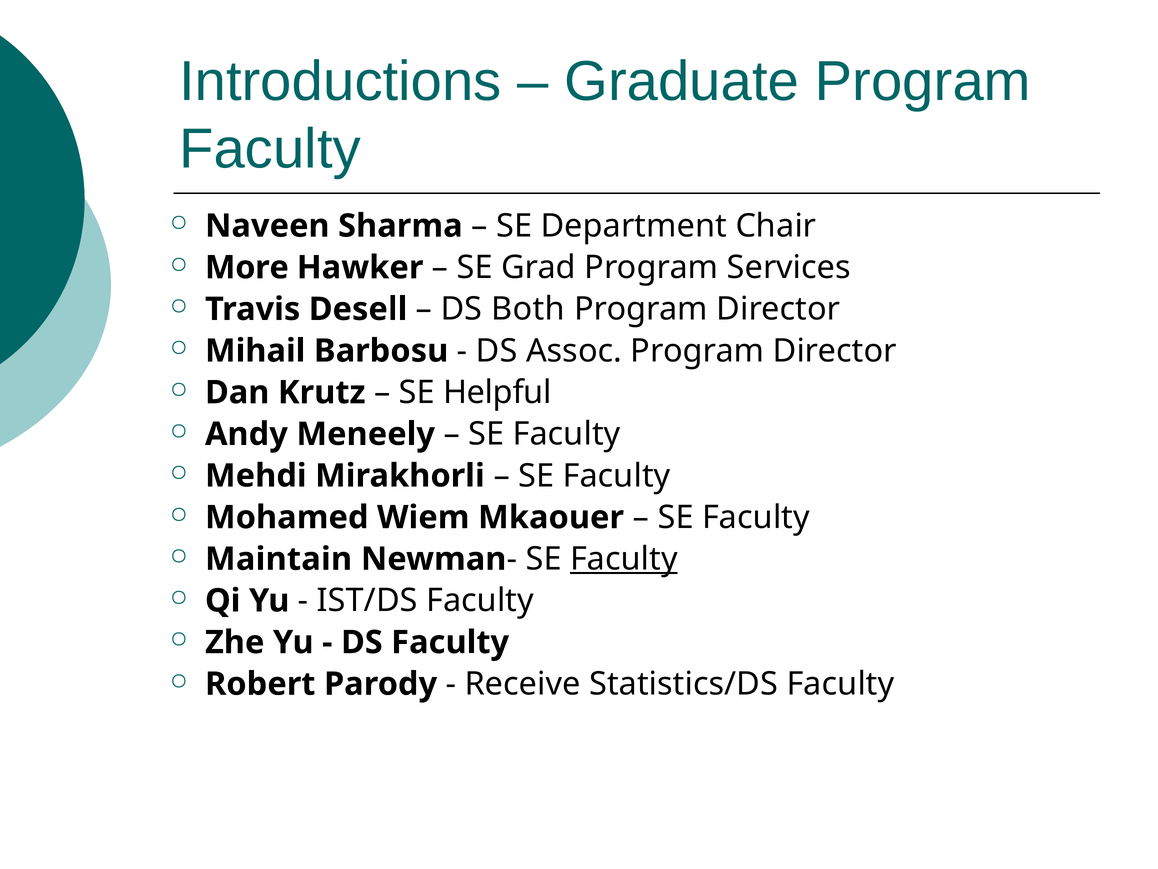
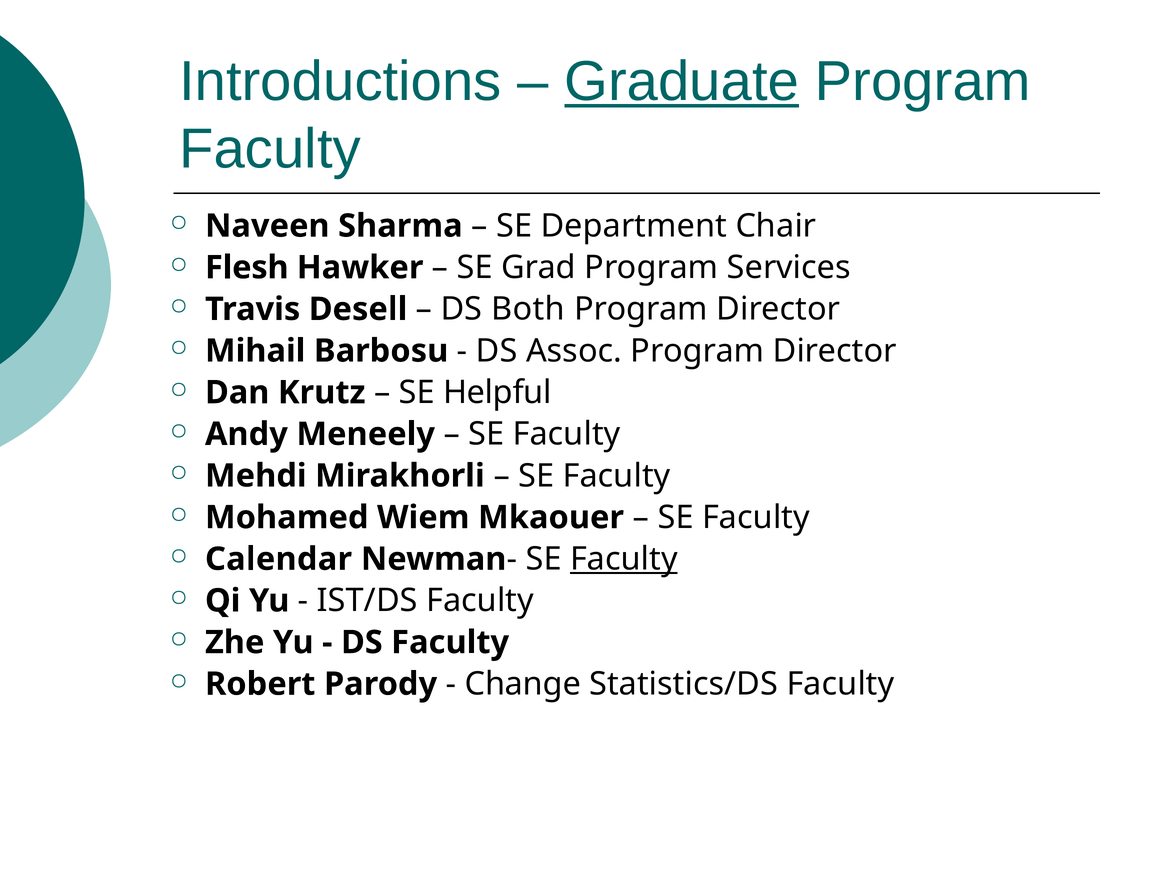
Graduate underline: none -> present
More: More -> Flesh
Maintain: Maintain -> Calendar
Receive: Receive -> Change
